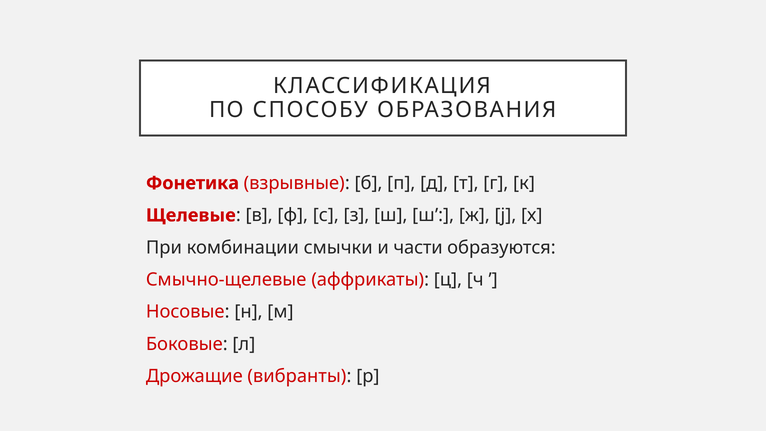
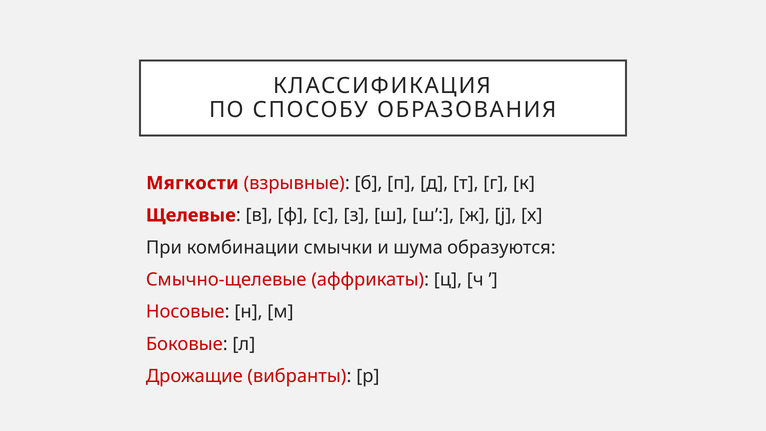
Фонетика: Фонетика -> Мягкости
части: части -> шума
